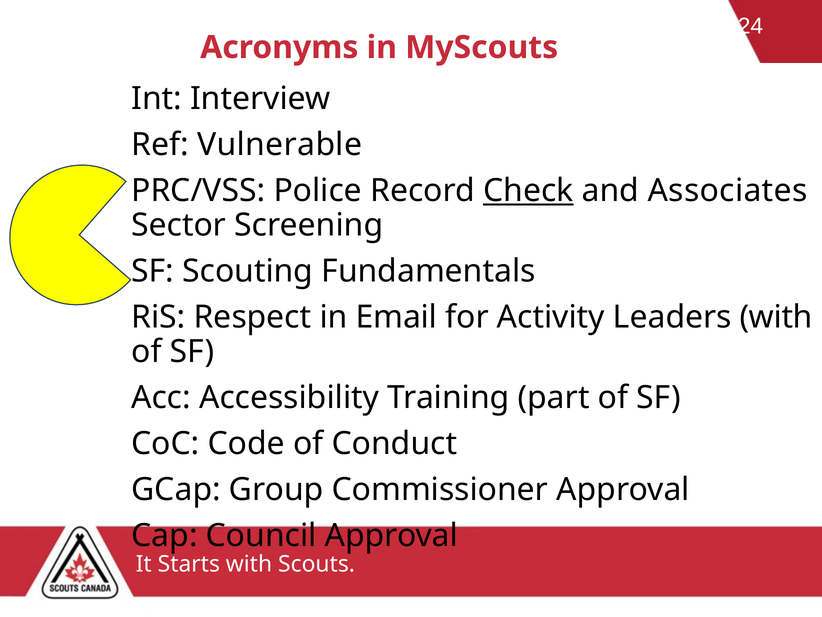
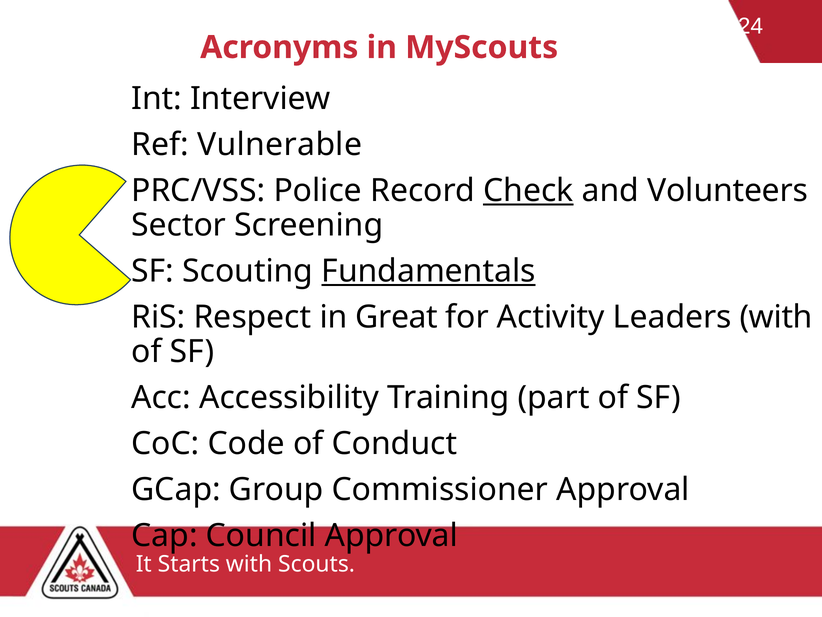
Associates: Associates -> Volunteers
Fundamentals underline: none -> present
Email: Email -> Great
